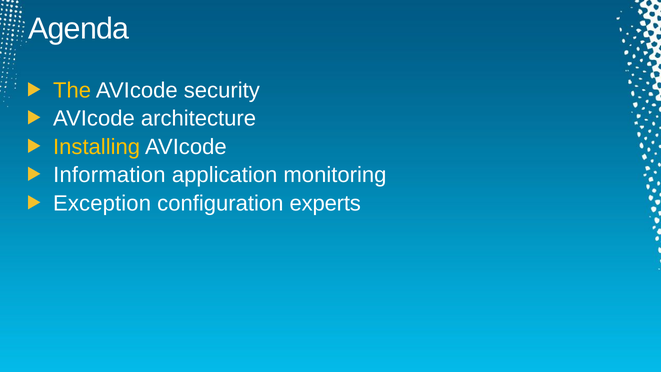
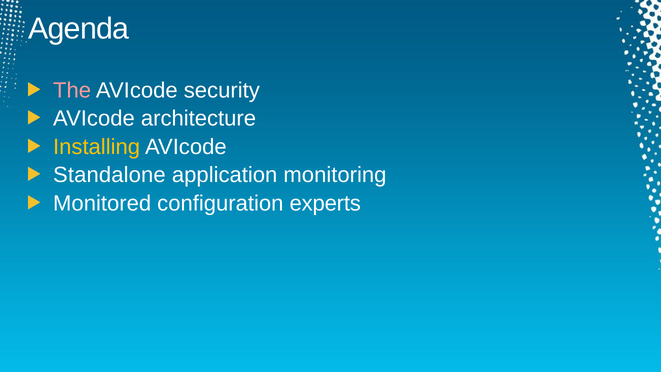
The colour: yellow -> pink
Information: Information -> Standalone
Exception: Exception -> Monitored
